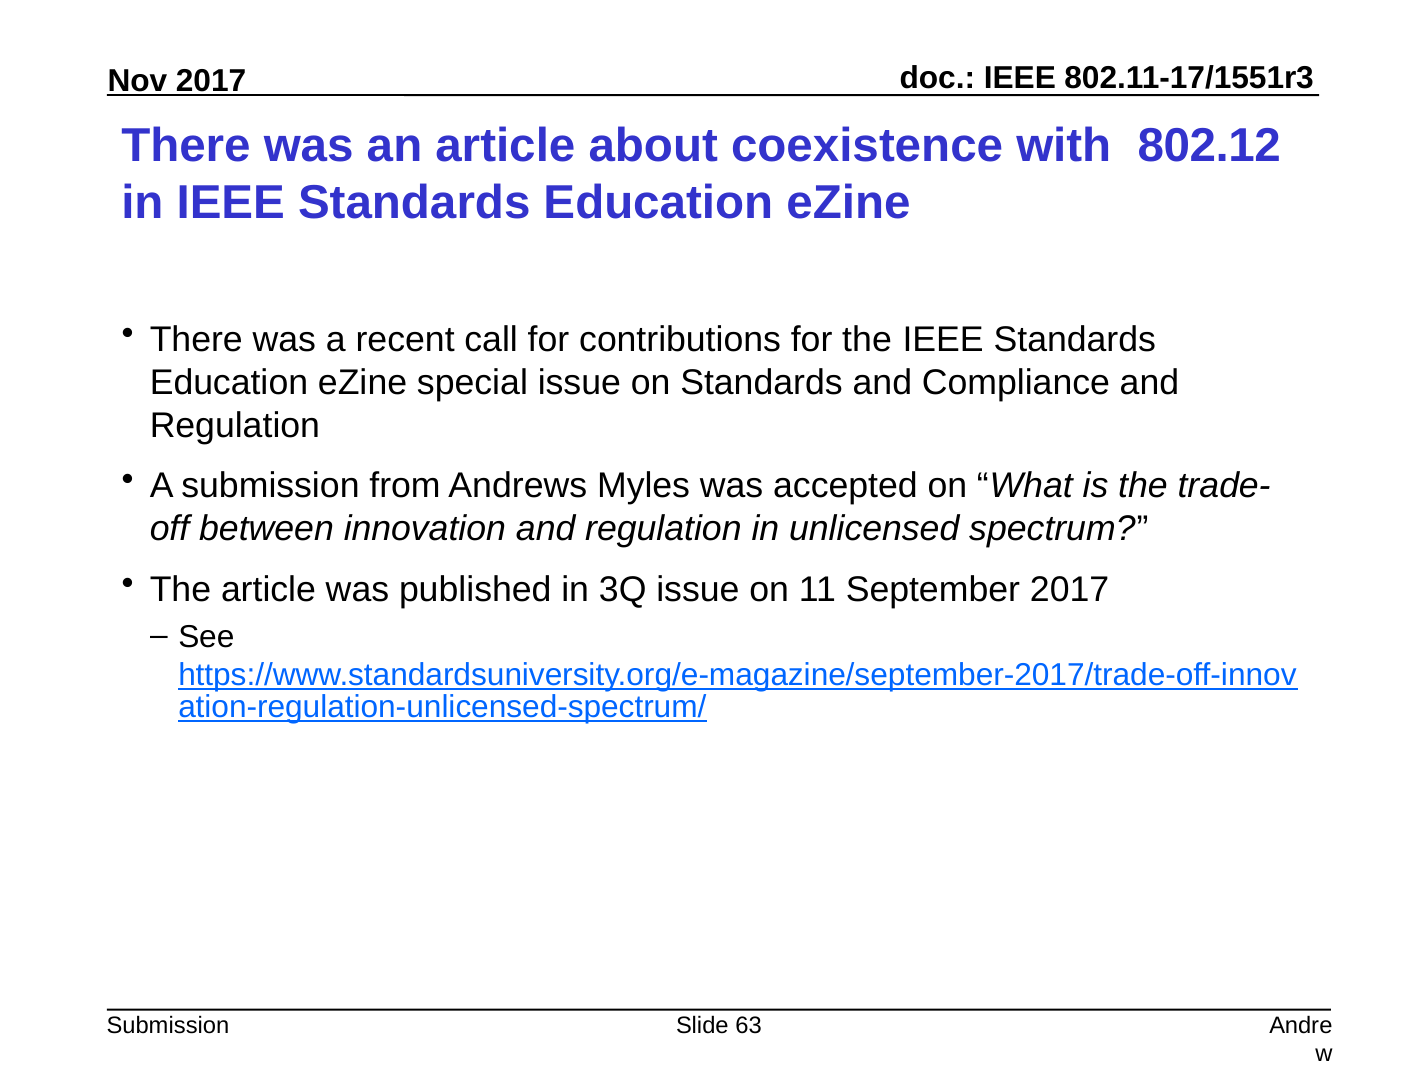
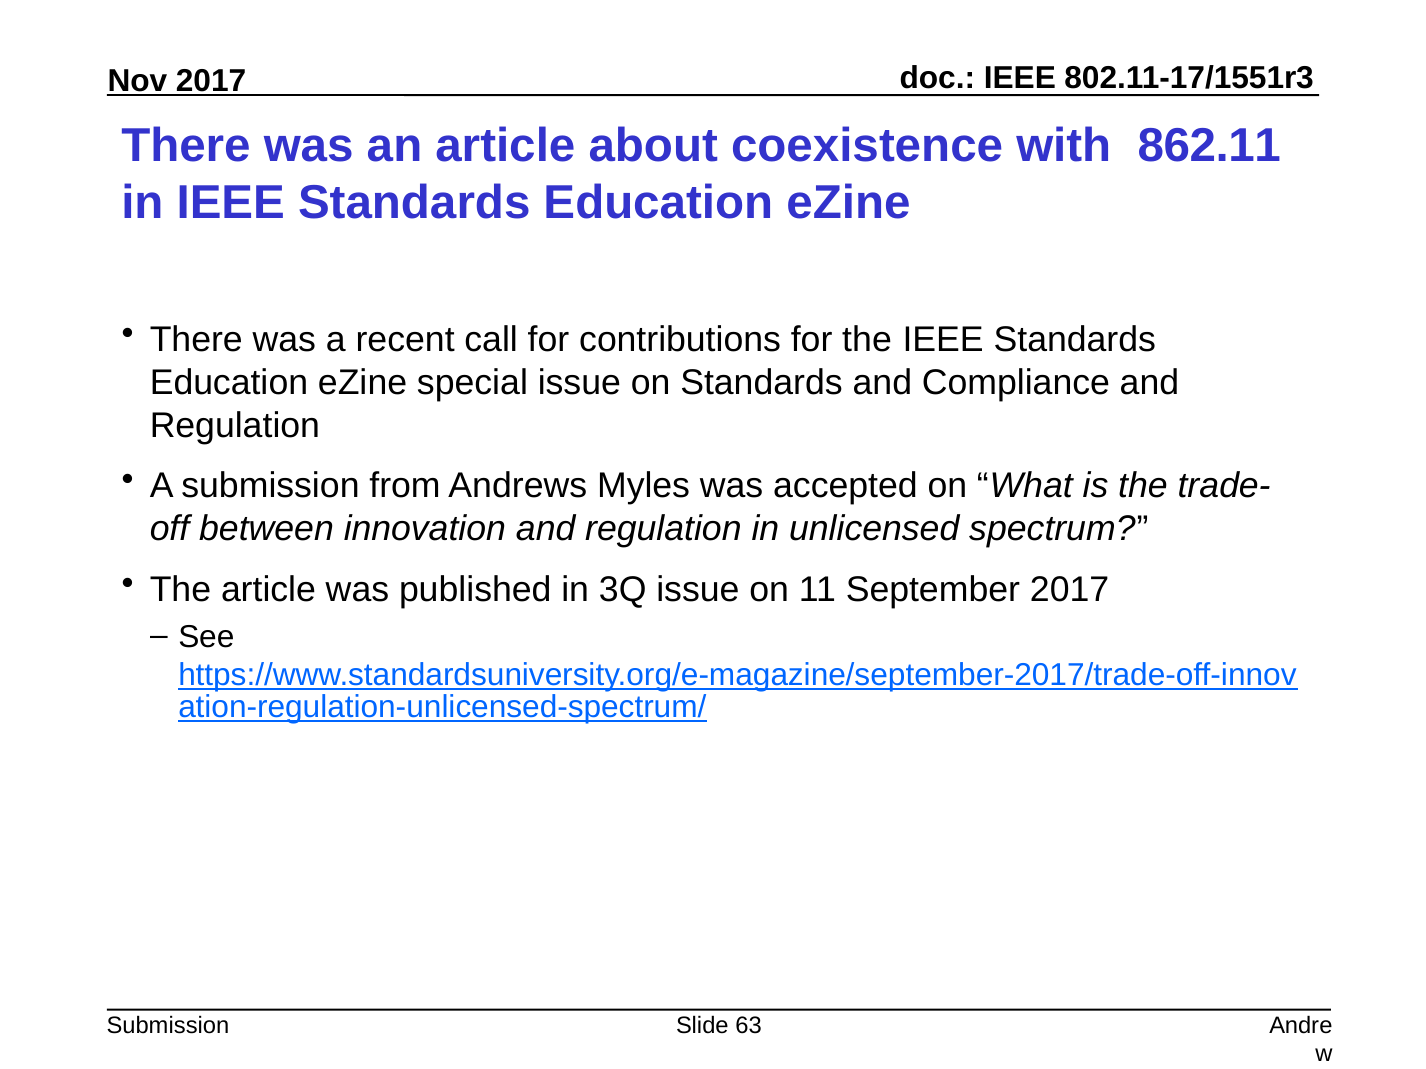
802.12: 802.12 -> 862.11
